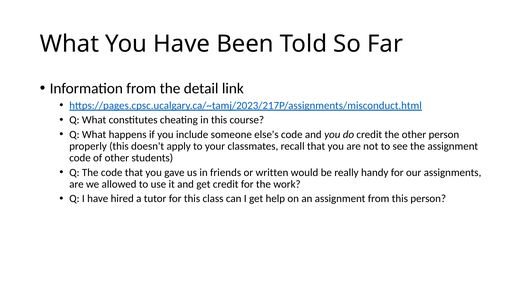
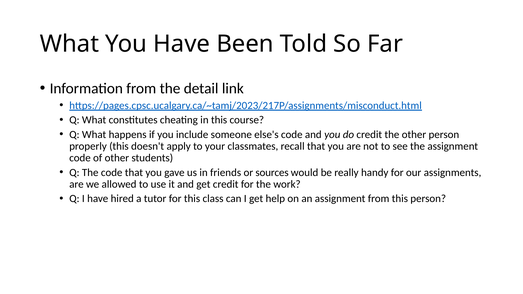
written: written -> sources
